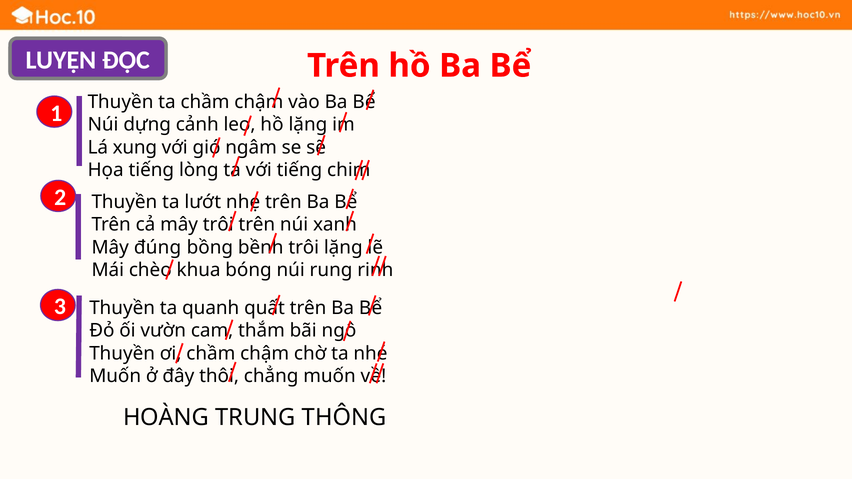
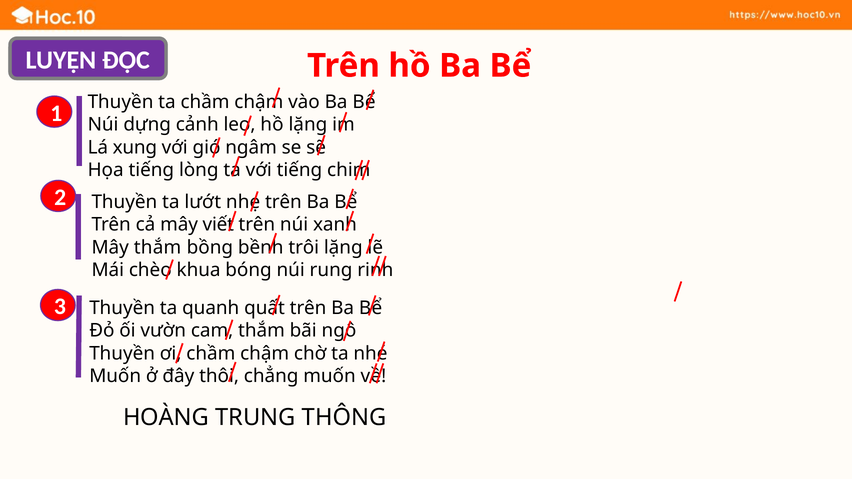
mây trôi: trôi -> viết
Mây đúng: đúng -> thắm
